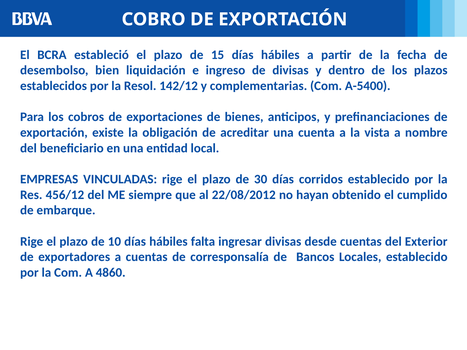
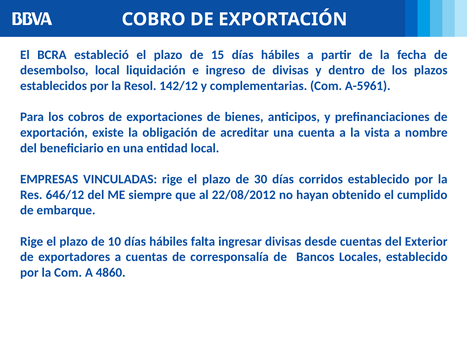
desembolso bien: bien -> local
A-5400: A-5400 -> A-5961
456/12: 456/12 -> 646/12
